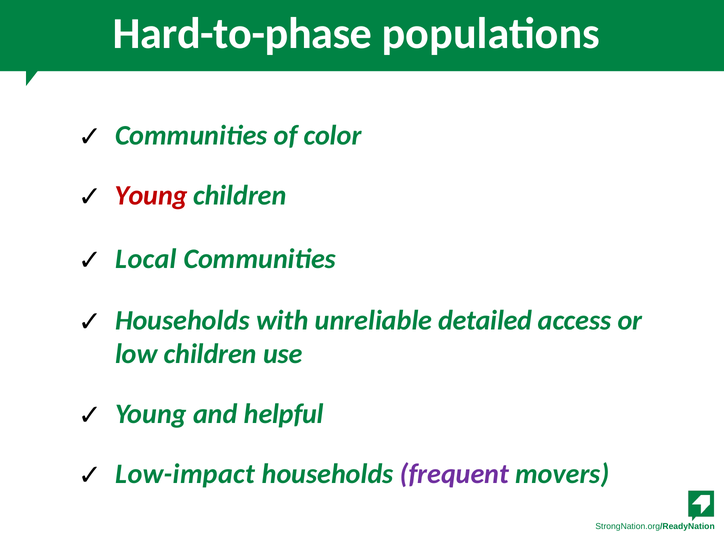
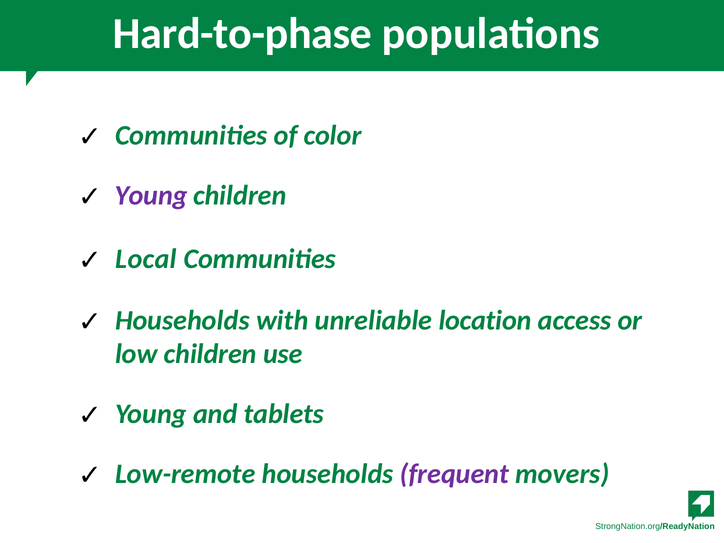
Young at (151, 195) colour: red -> purple
detailed: detailed -> location
helpful: helpful -> tablets
Low-impact: Low-impact -> Low-remote
